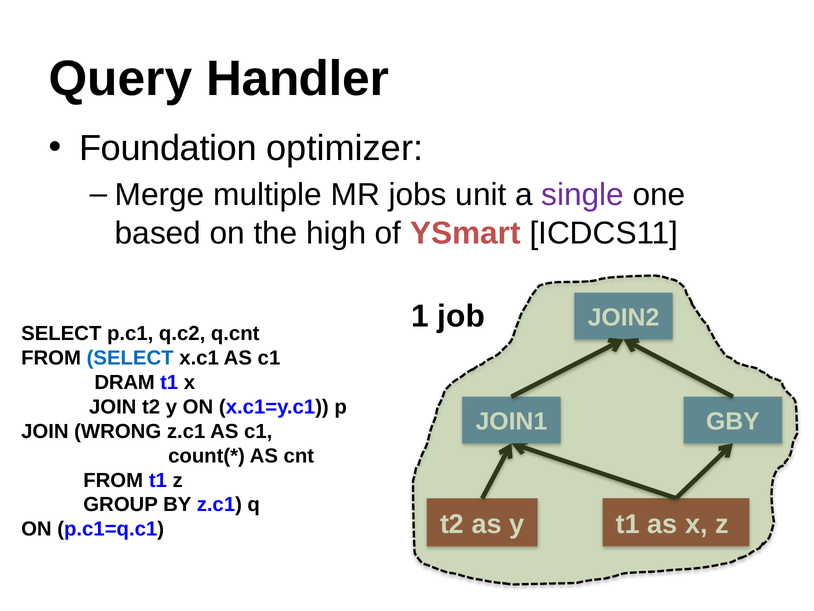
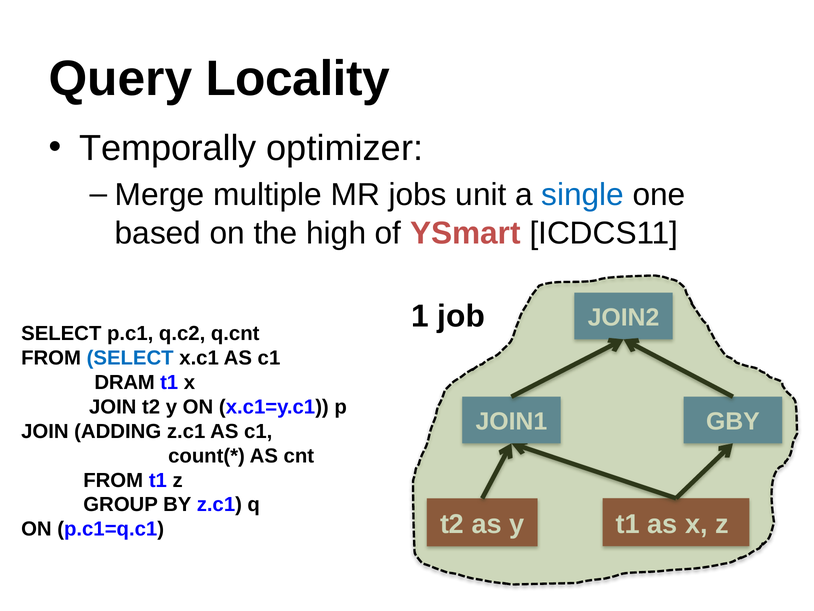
Handler: Handler -> Locality
Foundation: Foundation -> Temporally
single colour: purple -> blue
WRONG: WRONG -> ADDING
